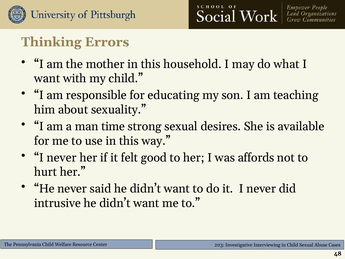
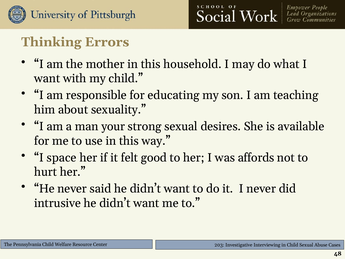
time: time -> your
never at (62, 157): never -> space
